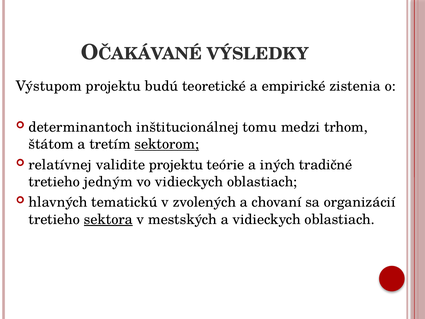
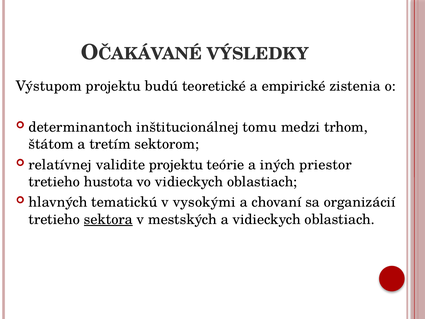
sektorom underline: present -> none
tradičné: tradičné -> priestor
jedným: jedným -> hustota
zvolených: zvolených -> vysokými
